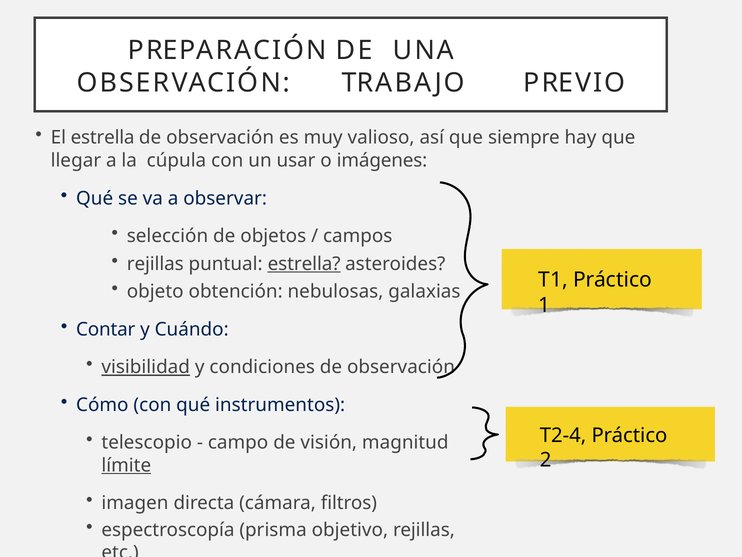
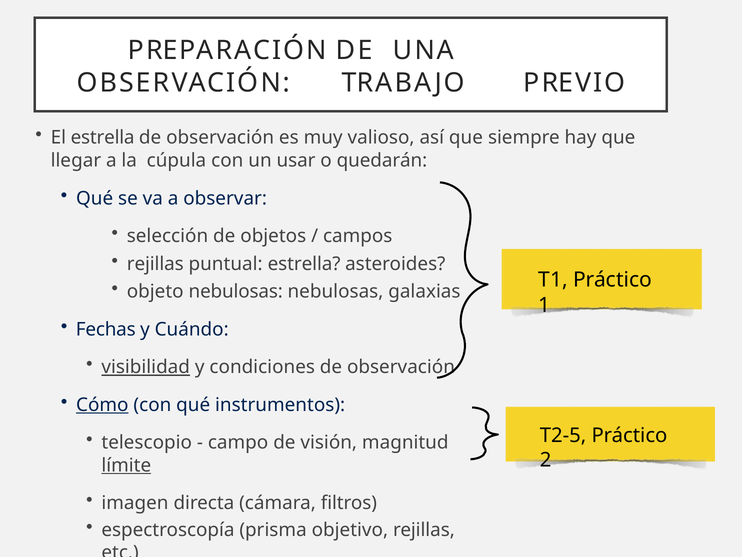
imágenes: imágenes -> quedarán
estrella at (304, 264) underline: present -> none
objeto obtención: obtención -> nebulosas
Contar: Contar -> Fechas
Cómo underline: none -> present
T2-4: T2-4 -> T2-5
